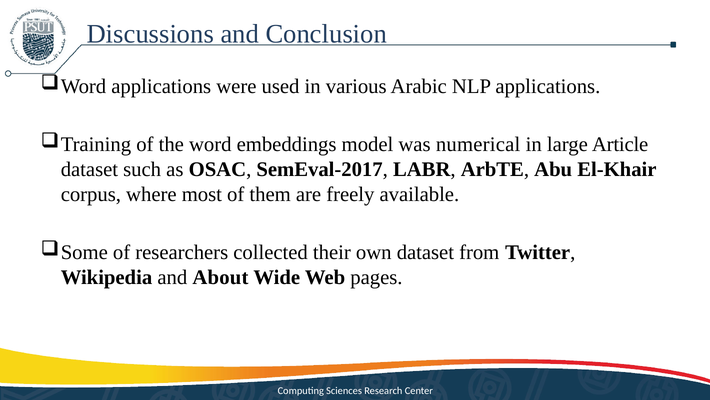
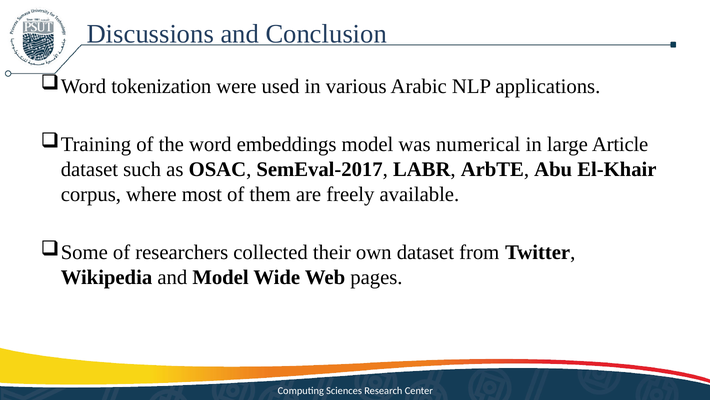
applications at (161, 86): applications -> tokenization
and About: About -> Model
